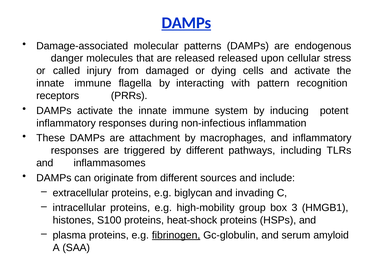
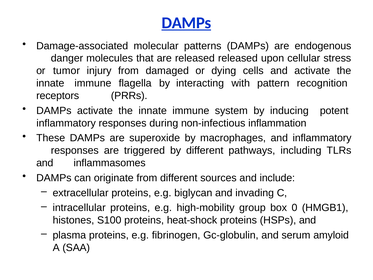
called: called -> tumor
attachment: attachment -> superoxide
3: 3 -> 0
fibrinogen underline: present -> none
